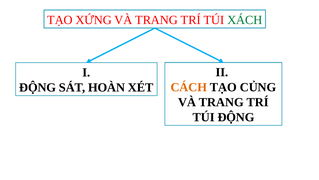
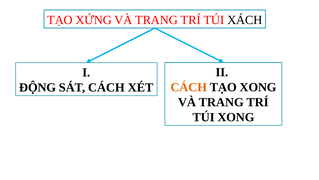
XÁCH colour: green -> black
TẠO CỦNG: CỦNG -> XONG
SÁT HOÀN: HOÀN -> CÁCH
TÚI ĐỘNG: ĐỘNG -> XONG
